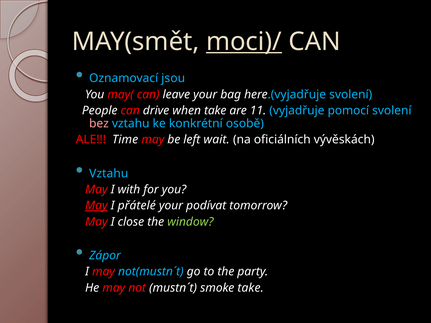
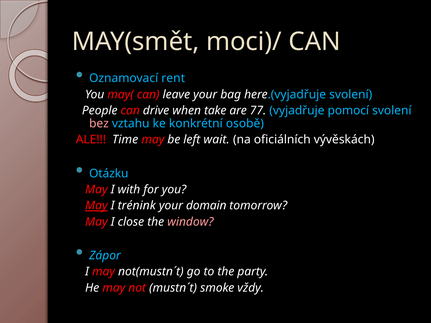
moci)/ underline: present -> none
jsou: jsou -> rent
11: 11 -> 77
Vztahu at (109, 174): Vztahu -> Otázku
přátelé: přátelé -> trénink
podívat: podívat -> domain
window colour: light green -> pink
not(mustn´t colour: light blue -> white
smoke take: take -> vždy
